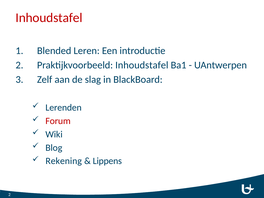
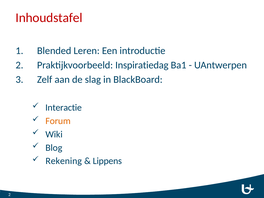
Praktijkvoorbeeld Inhoudstafel: Inhoudstafel -> Inspiratiedag
Lerenden: Lerenden -> Interactie
Forum colour: red -> orange
